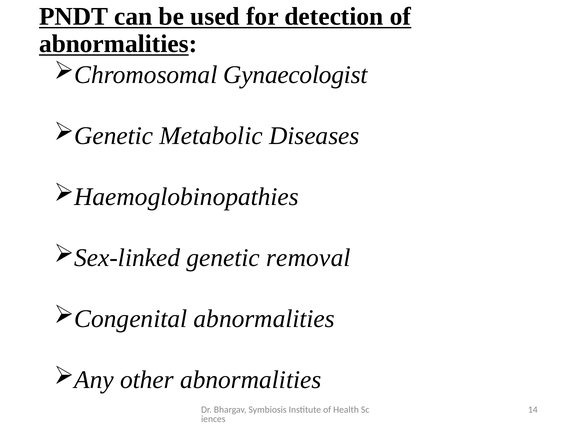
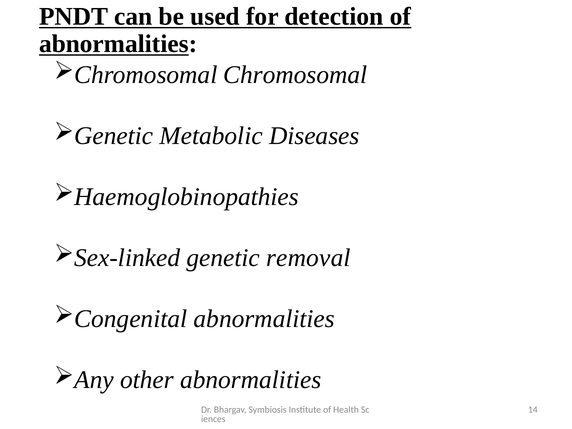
Chromosomal Gynaecologist: Gynaecologist -> Chromosomal
